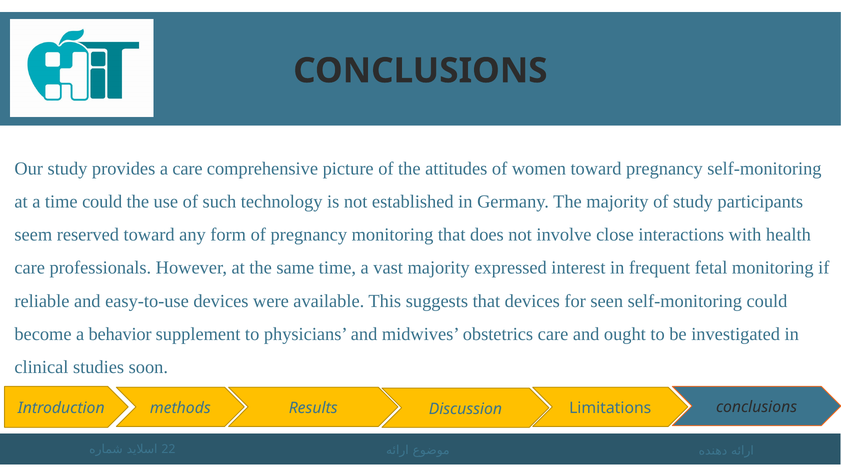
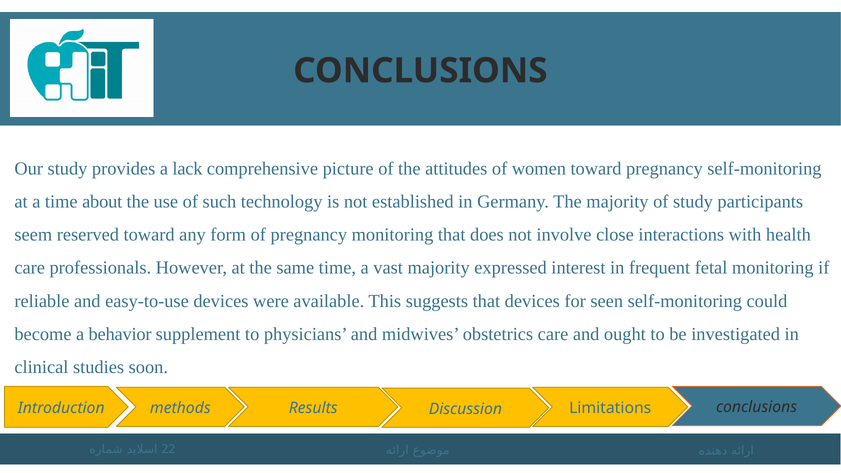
a care: care -> lack
time could: could -> about
